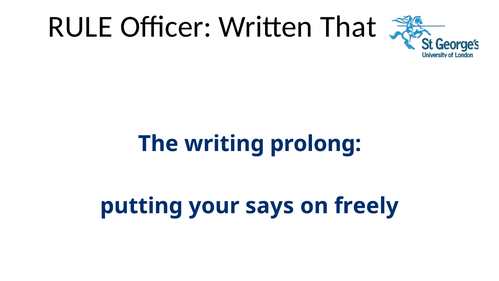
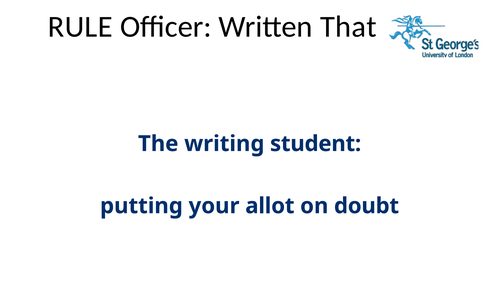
prolong: prolong -> student
says: says -> allot
freely: freely -> doubt
